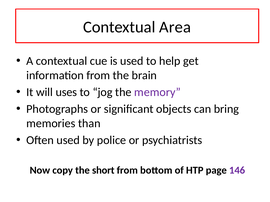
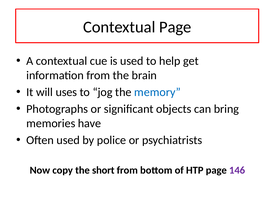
Contextual Area: Area -> Page
memory colour: purple -> blue
than: than -> have
